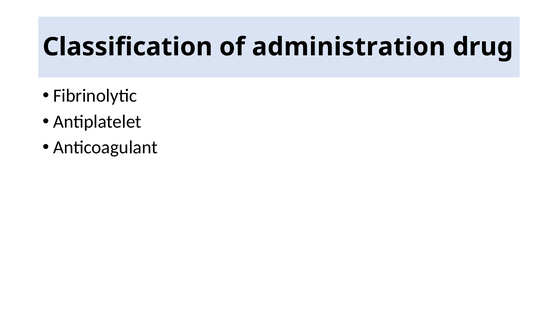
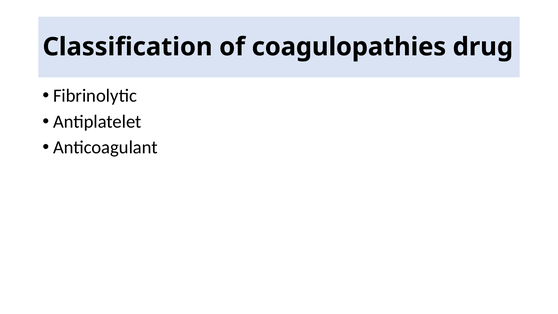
administration: administration -> coagulopathies
